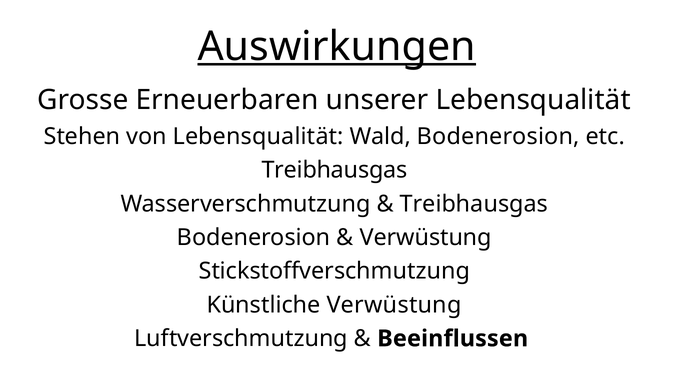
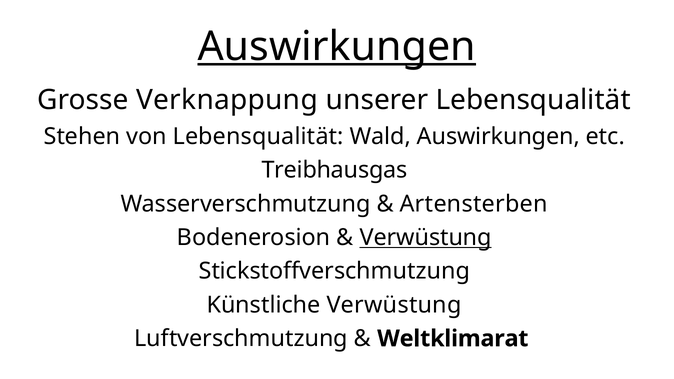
Erneuerbaren: Erneuerbaren -> Verknappung
Wald Bodenerosion: Bodenerosion -> Auswirkungen
Treibhausgas at (474, 204): Treibhausgas -> Artensterben
Verwüstung at (426, 238) underline: none -> present
Beeinflussen: Beeinflussen -> Weltklimarat
